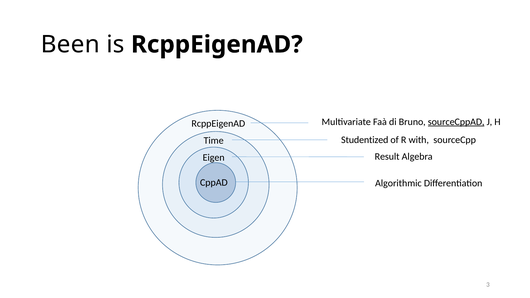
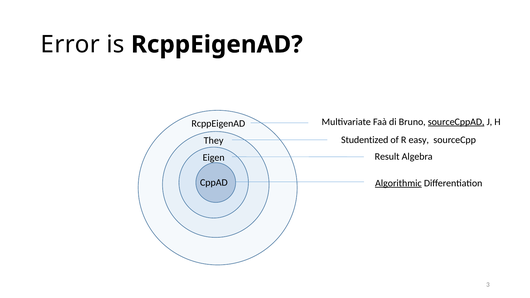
Been: Been -> Error
with: with -> easy
Time: Time -> They
Algorithmic underline: none -> present
